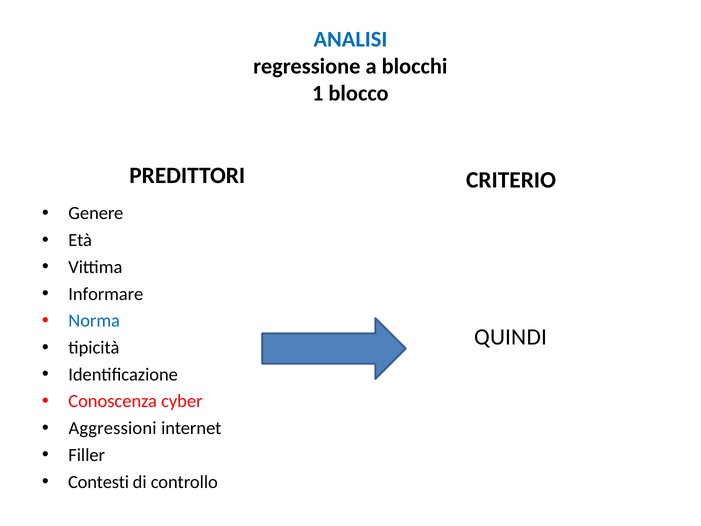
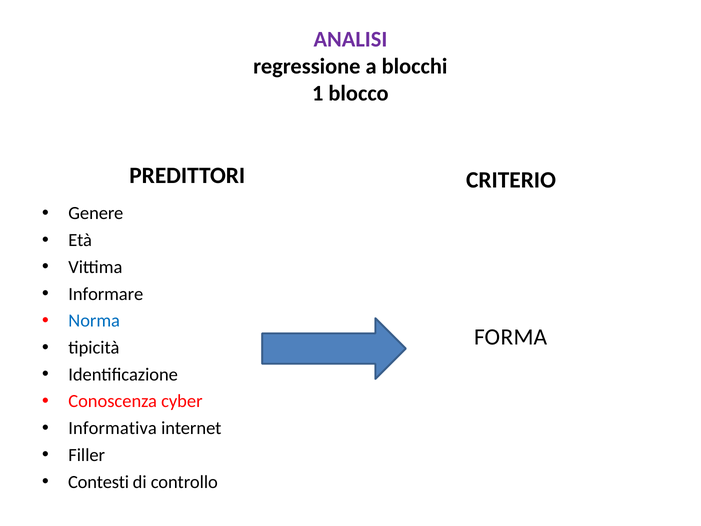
ANALISI colour: blue -> purple
QUINDI: QUINDI -> FORMA
Aggressioni: Aggressioni -> Informativa
